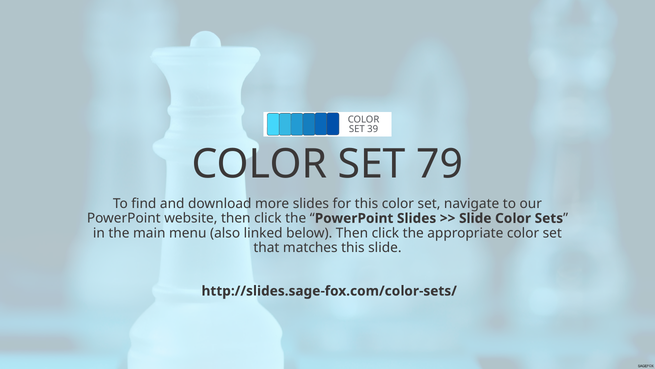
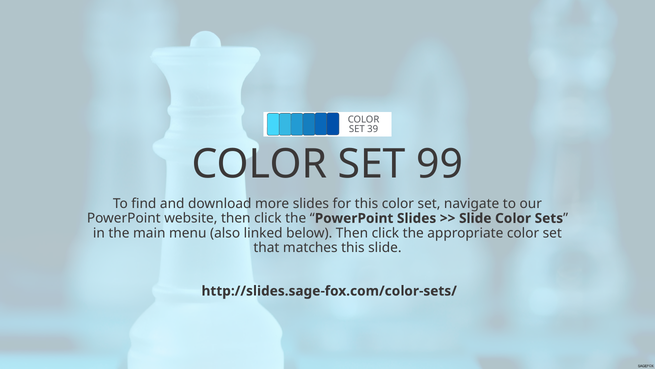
79: 79 -> 99
